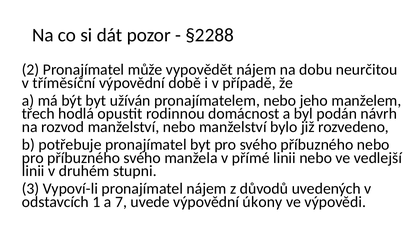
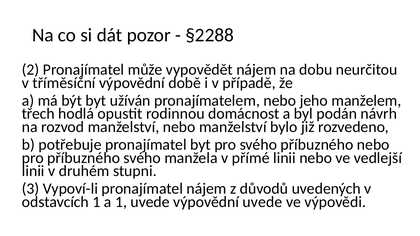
a 7: 7 -> 1
výpovědní úkony: úkony -> uvede
